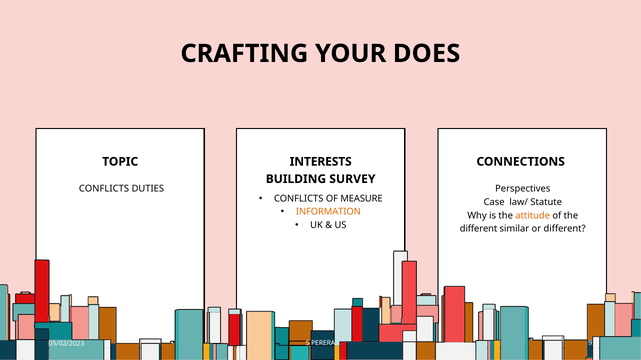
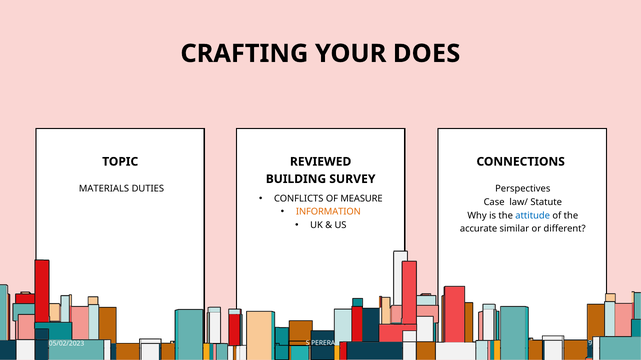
INTERESTS: INTERESTS -> REVIEWED
CONFLICTS at (104, 189): CONFLICTS -> MATERIALS
attitude colour: orange -> blue
different at (479, 229): different -> accurate
